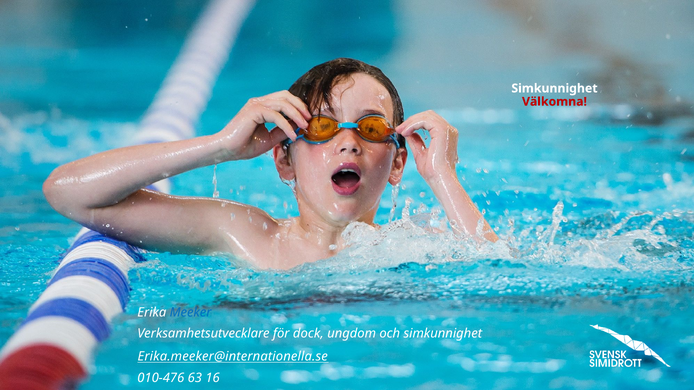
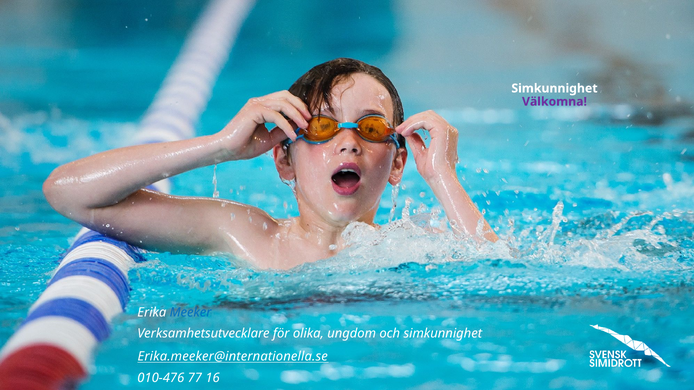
Välkomna colour: red -> purple
dock: dock -> olika
63: 63 -> 77
